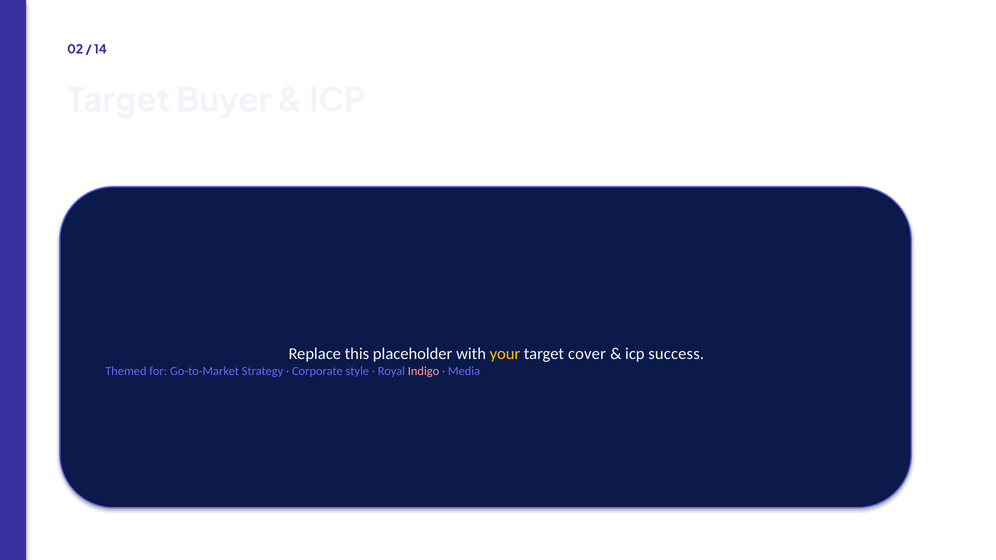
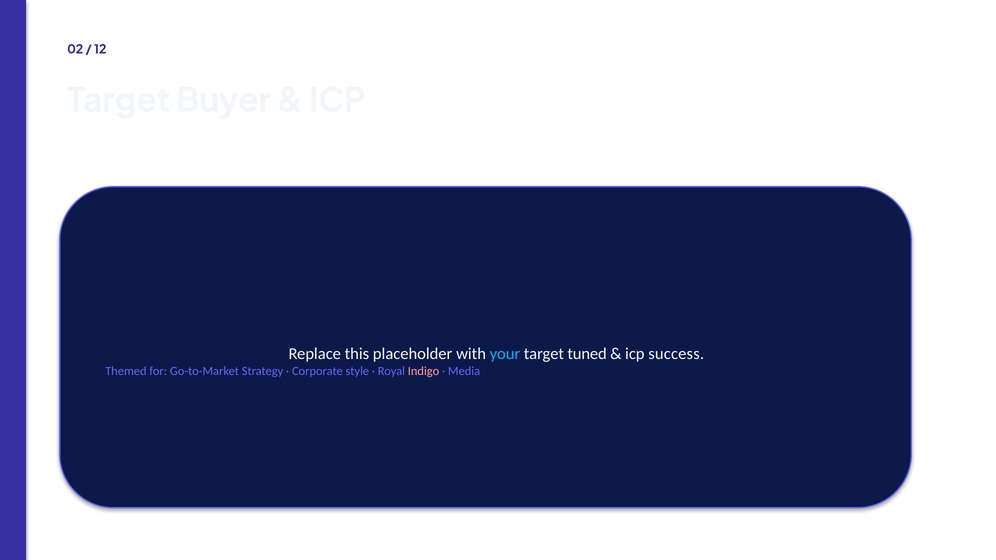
14: 14 -> 12
your colour: yellow -> light blue
cover: cover -> tuned
